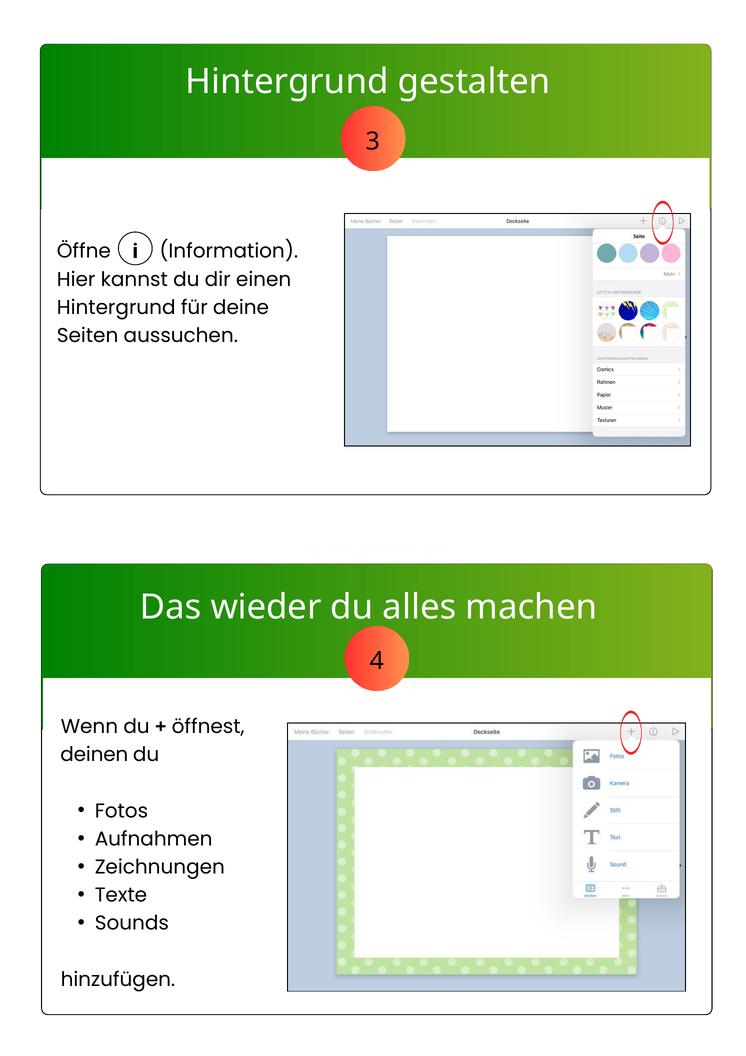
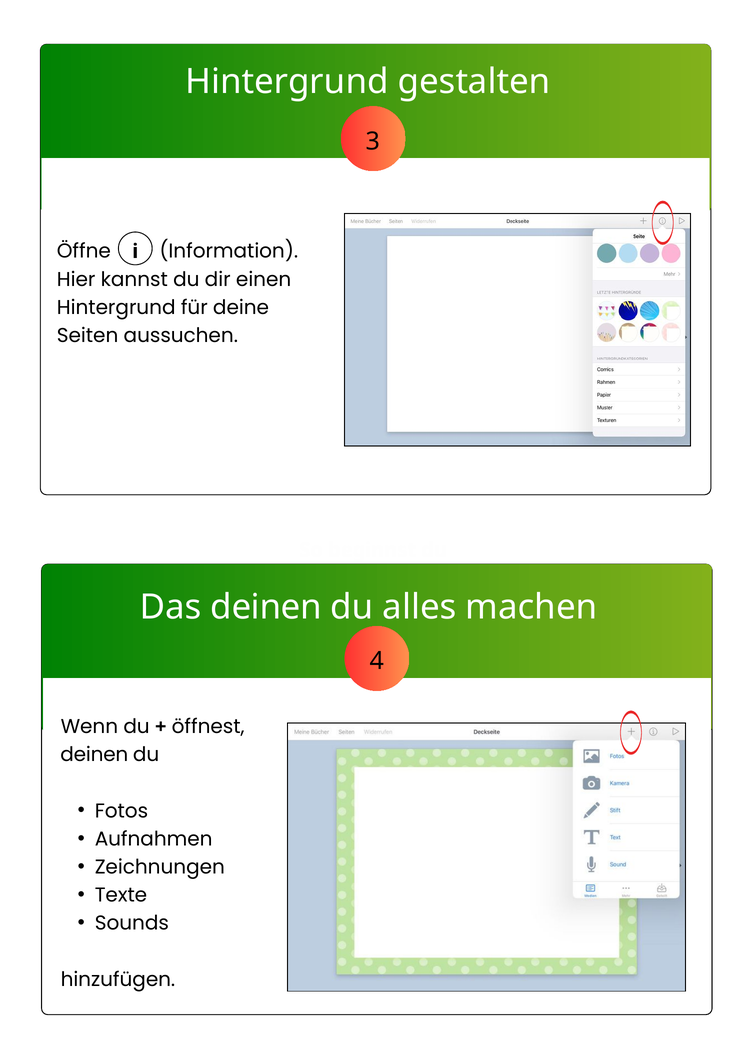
Das wieder: wieder -> deinen
